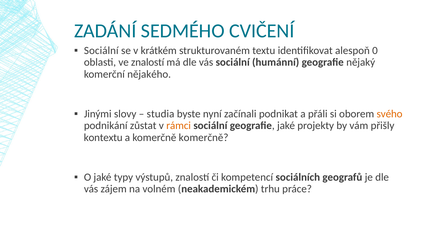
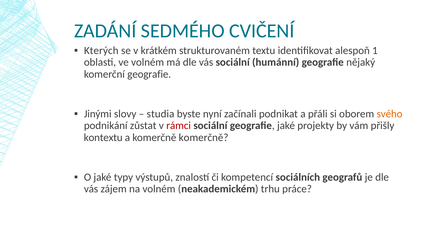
Sociální at (101, 51): Sociální -> Kterých
0: 0 -> 1
ve znalostí: znalostí -> volném
komerční nějakého: nějakého -> geografie
rámci colour: orange -> red
